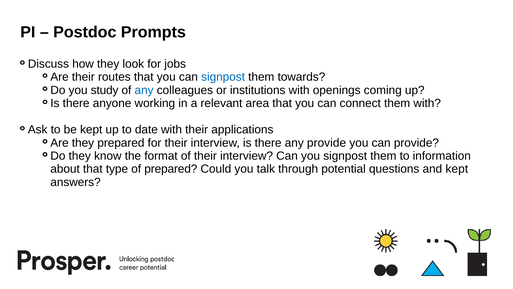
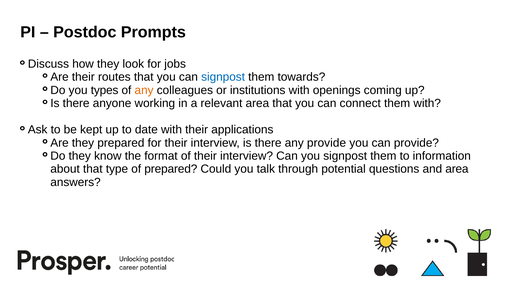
study: study -> types
any at (144, 90) colour: blue -> orange
and kept: kept -> area
